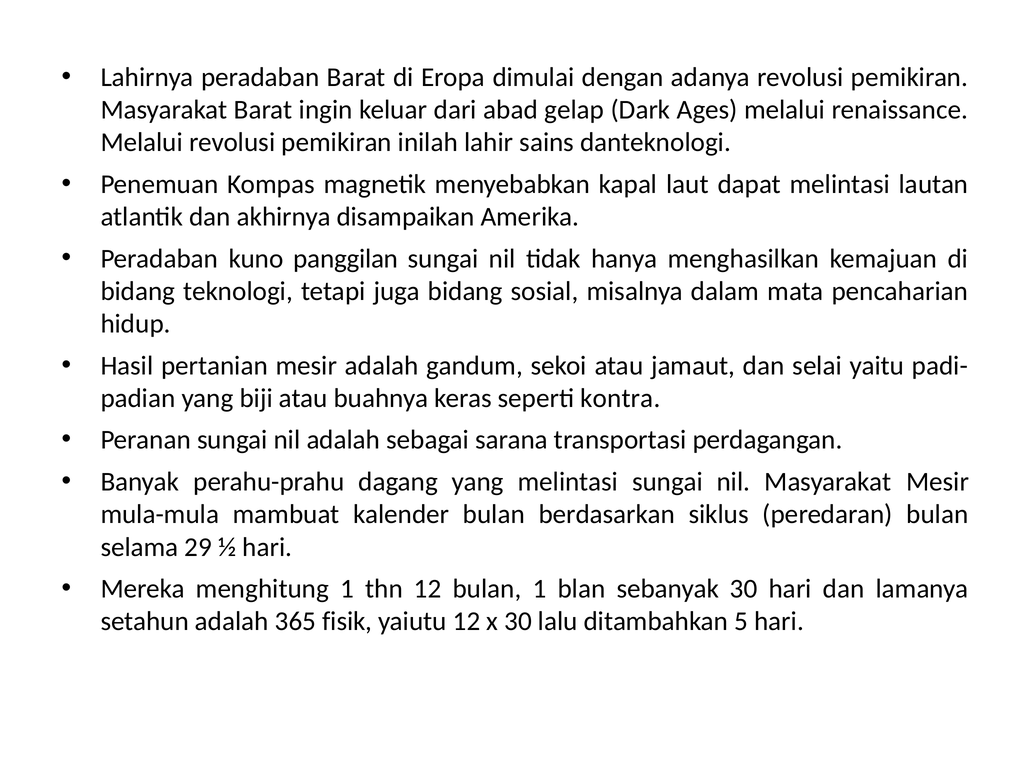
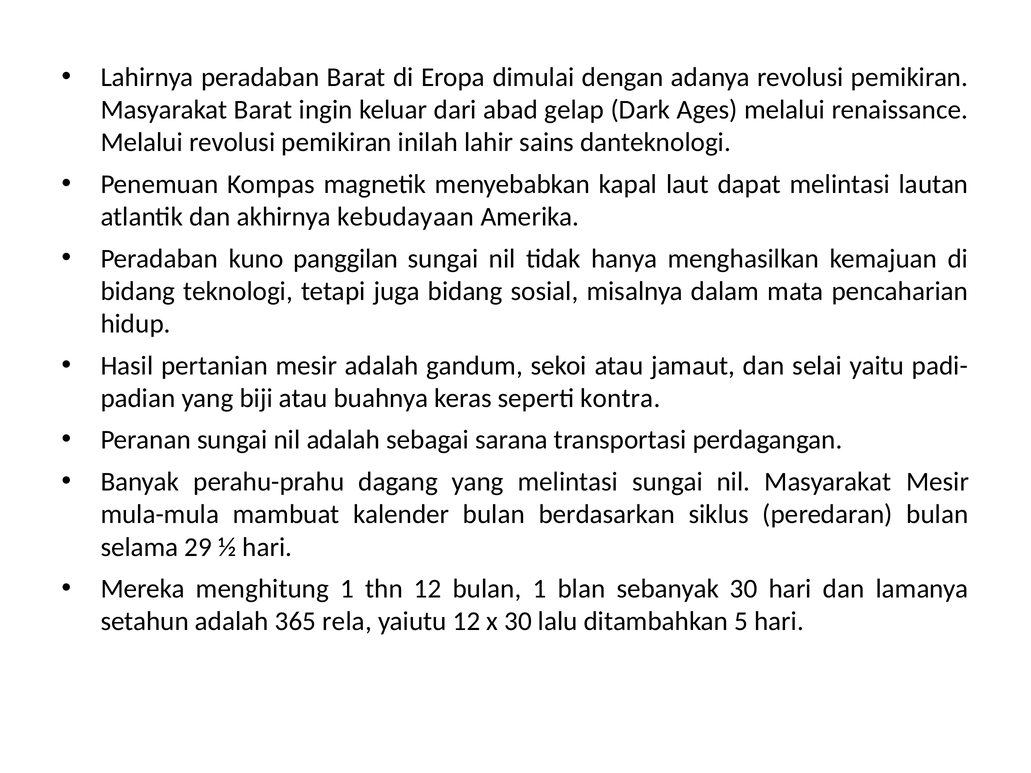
disampaikan: disampaikan -> kebudayaan
fisik: fisik -> rela
